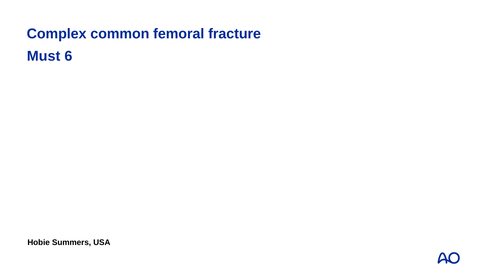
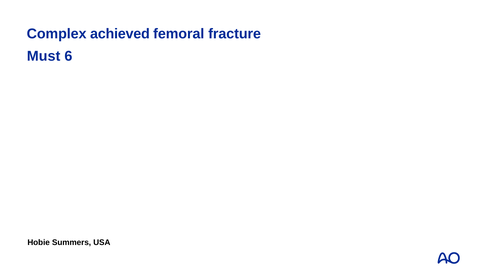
common: common -> achieved
